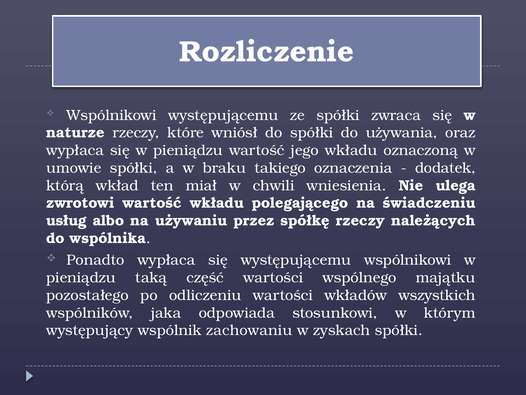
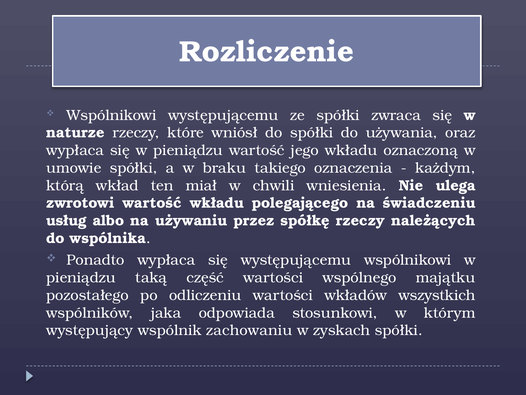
dodatek: dodatek -> każdym
